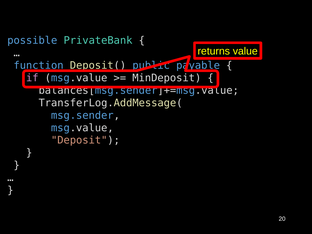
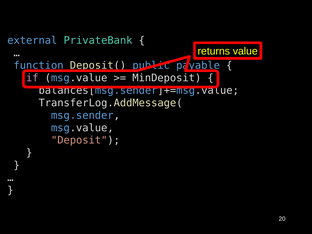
possible: possible -> external
